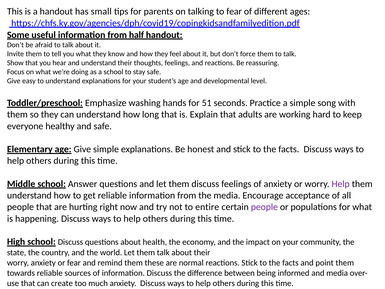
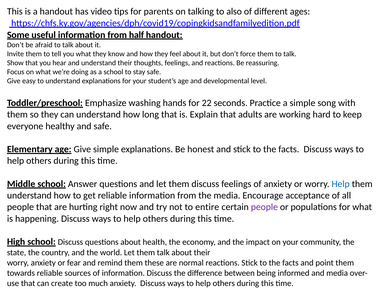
small: small -> video
to fear: fear -> also
51: 51 -> 22
Help at (341, 184) colour: purple -> blue
